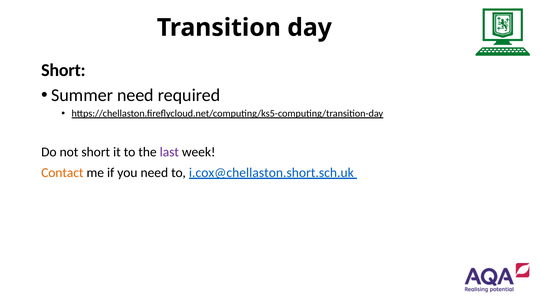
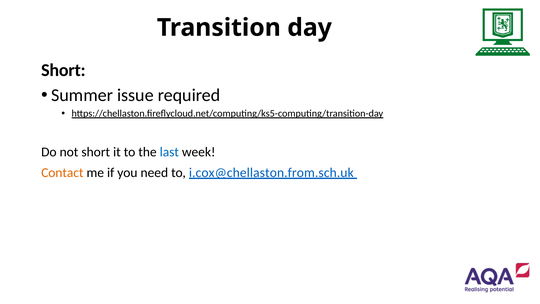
Summer need: need -> issue
last colour: purple -> blue
i.cox@chellaston.short.sch.uk: i.cox@chellaston.short.sch.uk -> i.cox@chellaston.from.sch.uk
